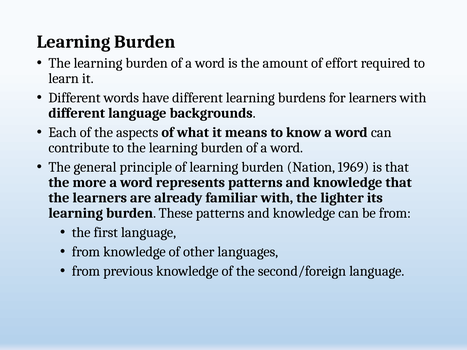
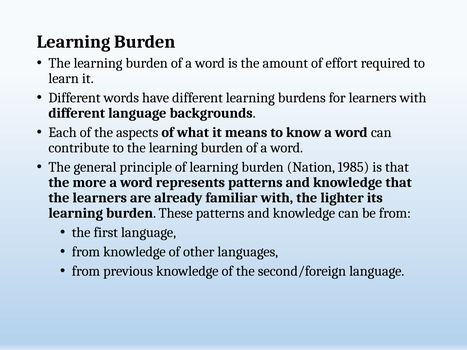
1969: 1969 -> 1985
